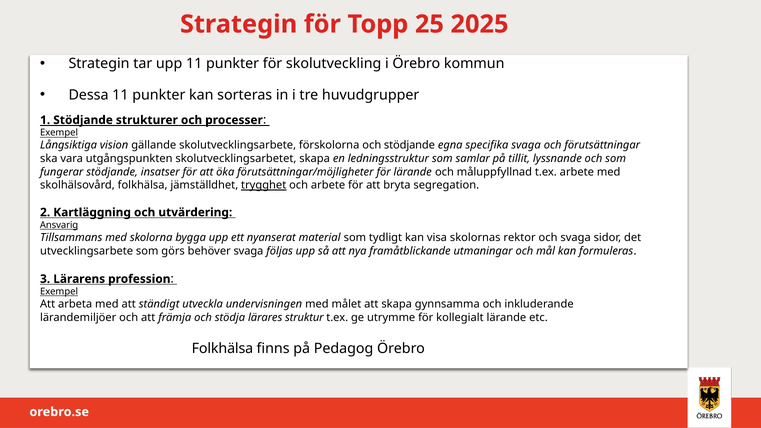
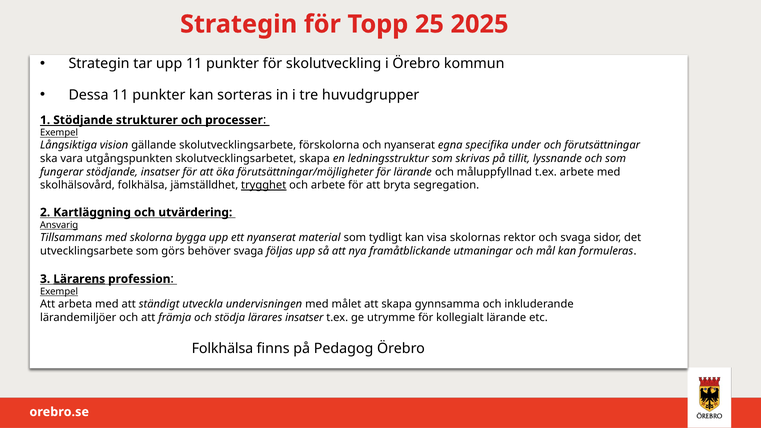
och stödjande: stödjande -> nyanserat
specifika svaga: svaga -> under
samlar: samlar -> skrivas
Lärarens underline: none -> present
lärares struktur: struktur -> insatser
